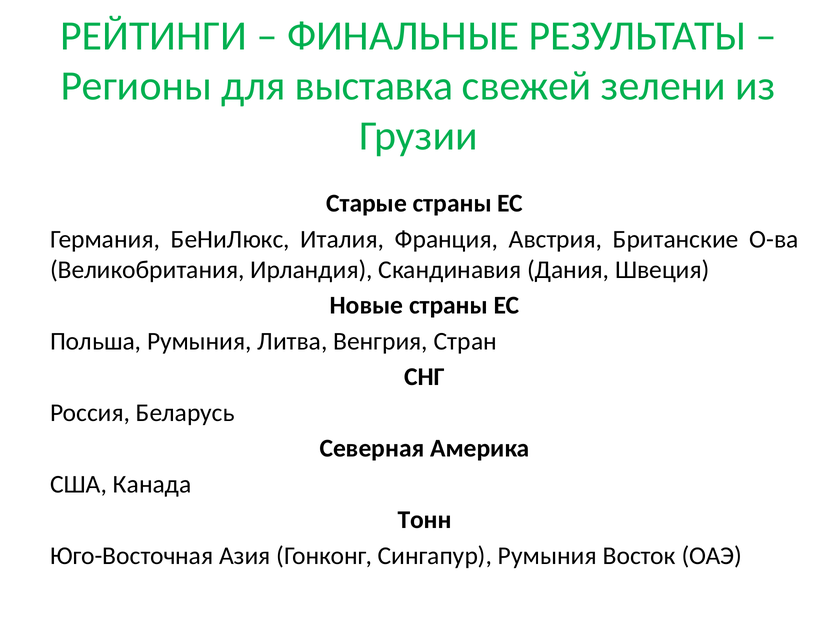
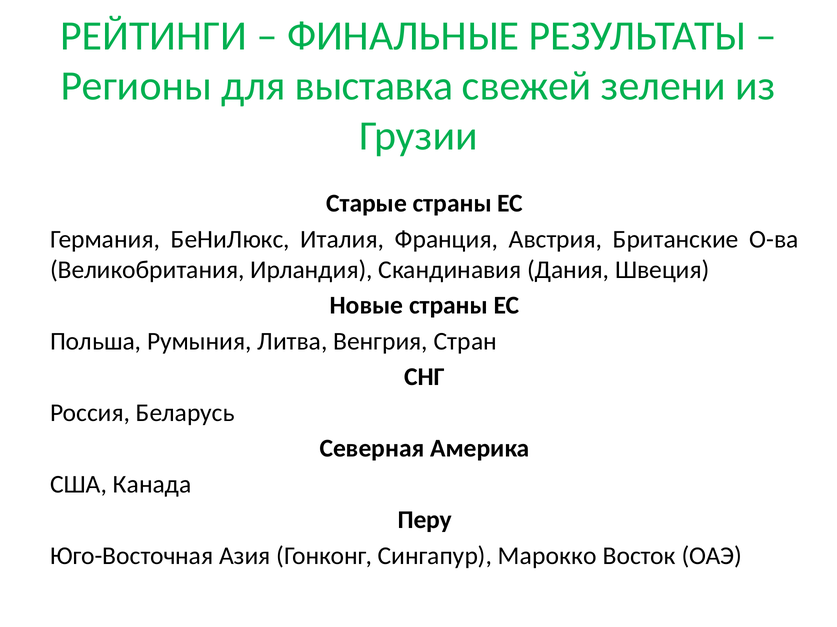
Тонн: Тонн -> Перу
Сингапур Румыния: Румыния -> Марокко
